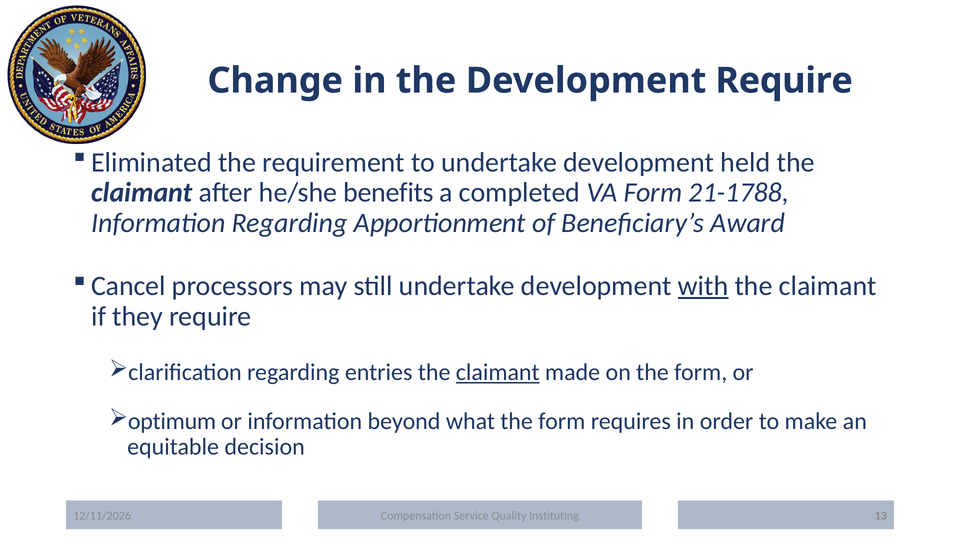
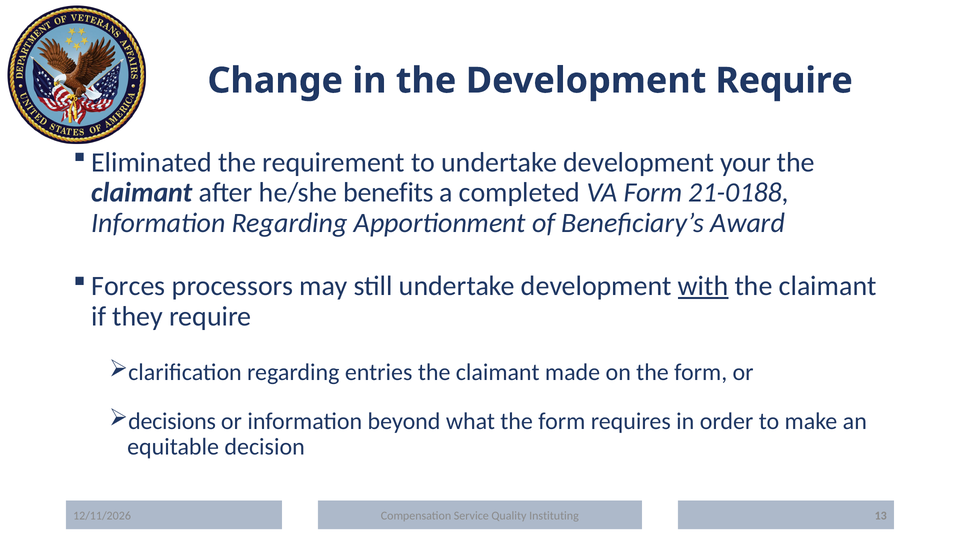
held: held -> your
21-1788: 21-1788 -> 21-0188
Cancel: Cancel -> Forces
claimant at (498, 372) underline: present -> none
optimum: optimum -> decisions
